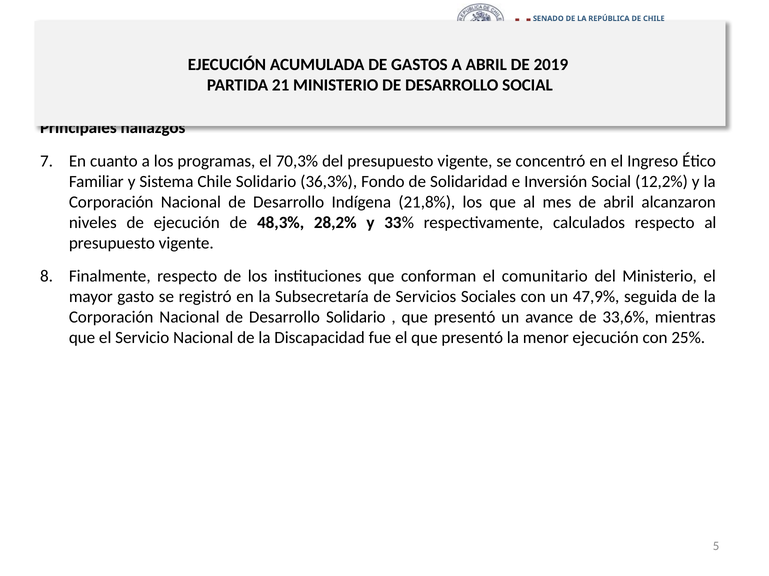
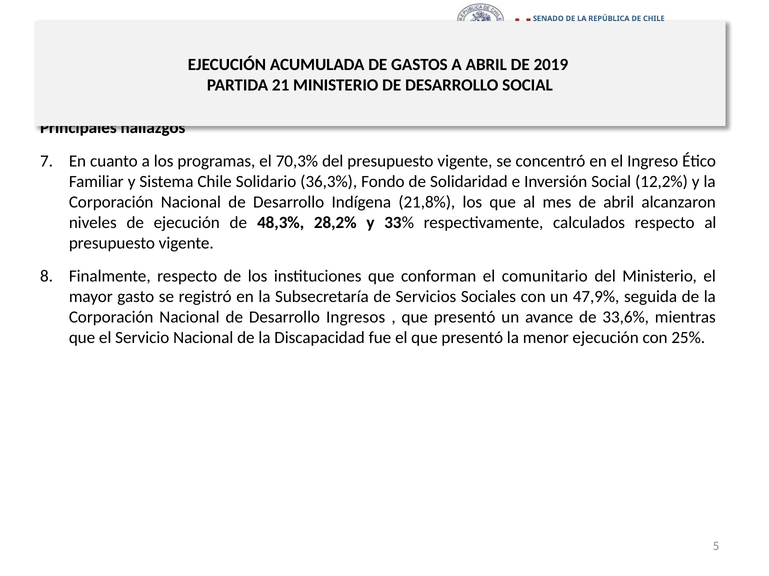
Desarrollo Solidario: Solidario -> Ingresos
